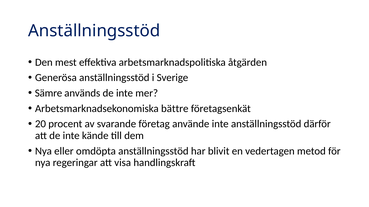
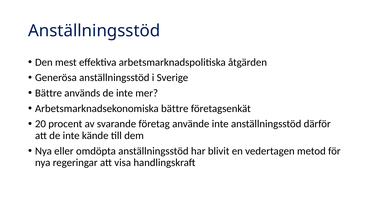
Sämre at (49, 93): Sämre -> Bättre
